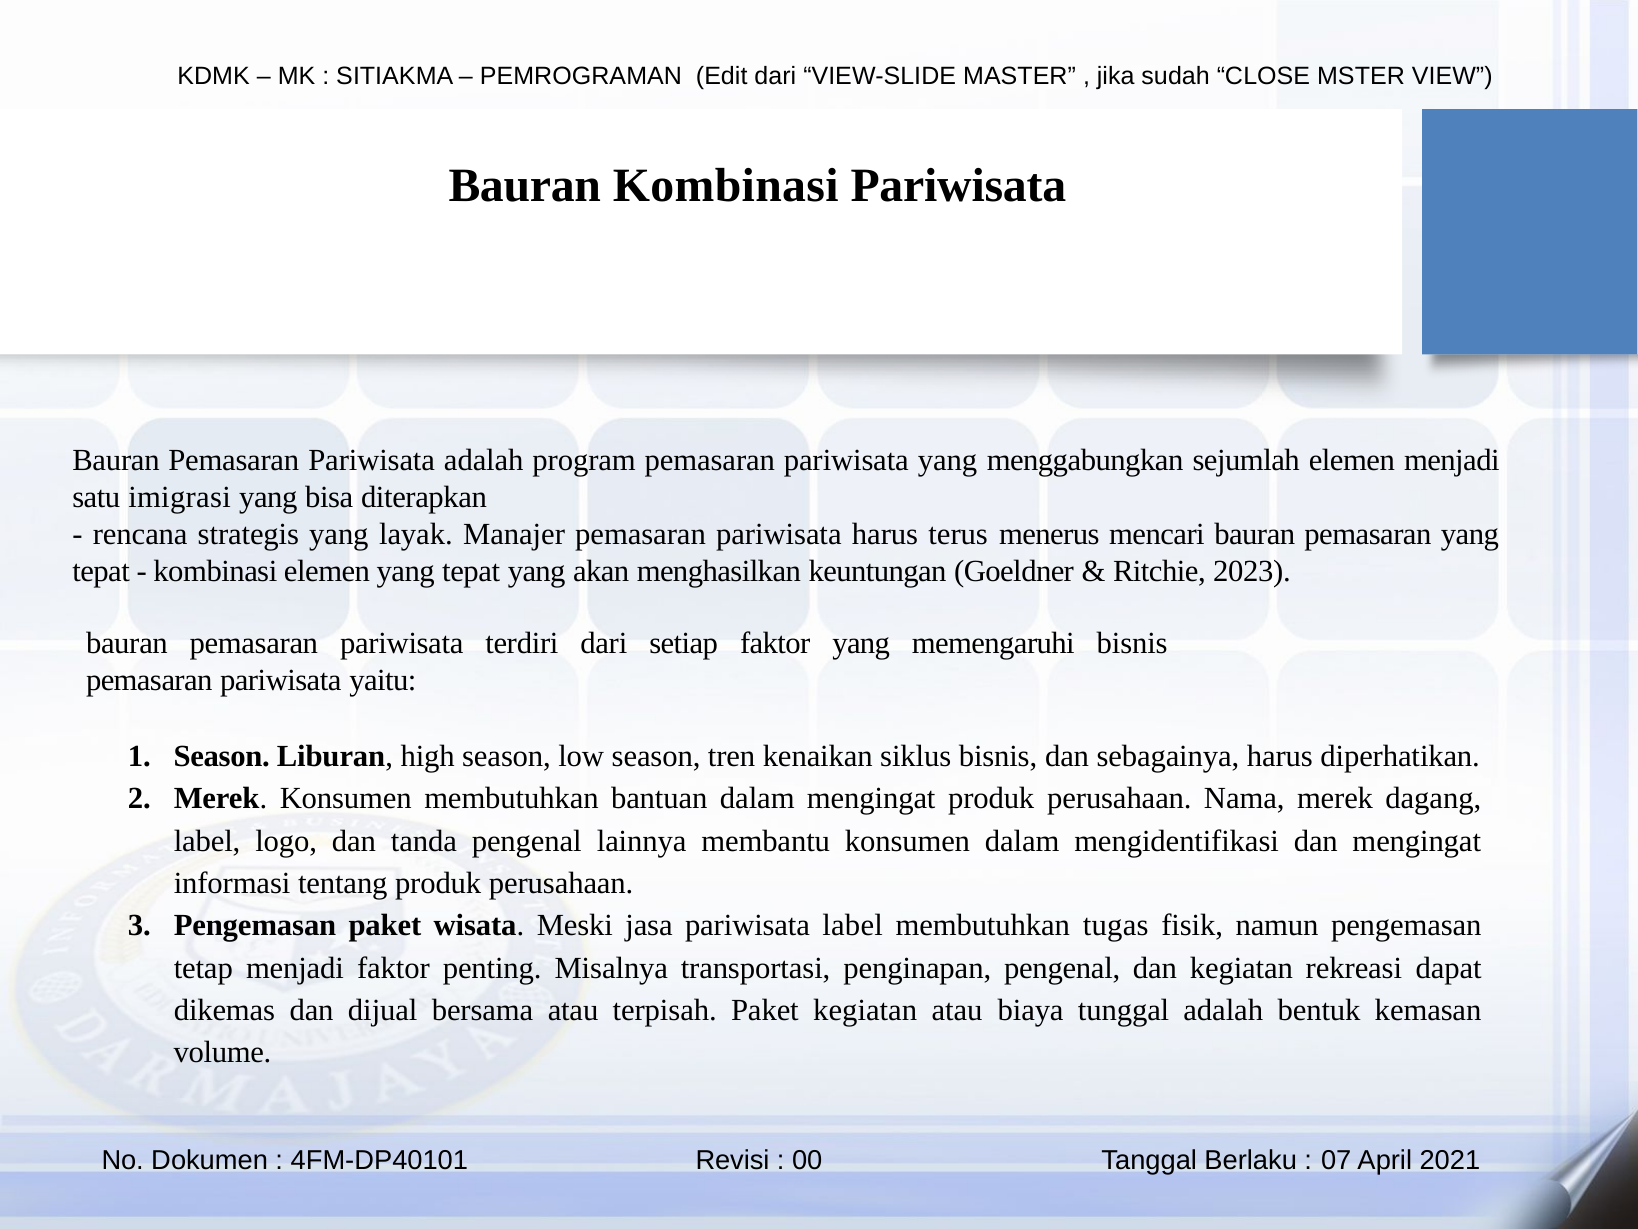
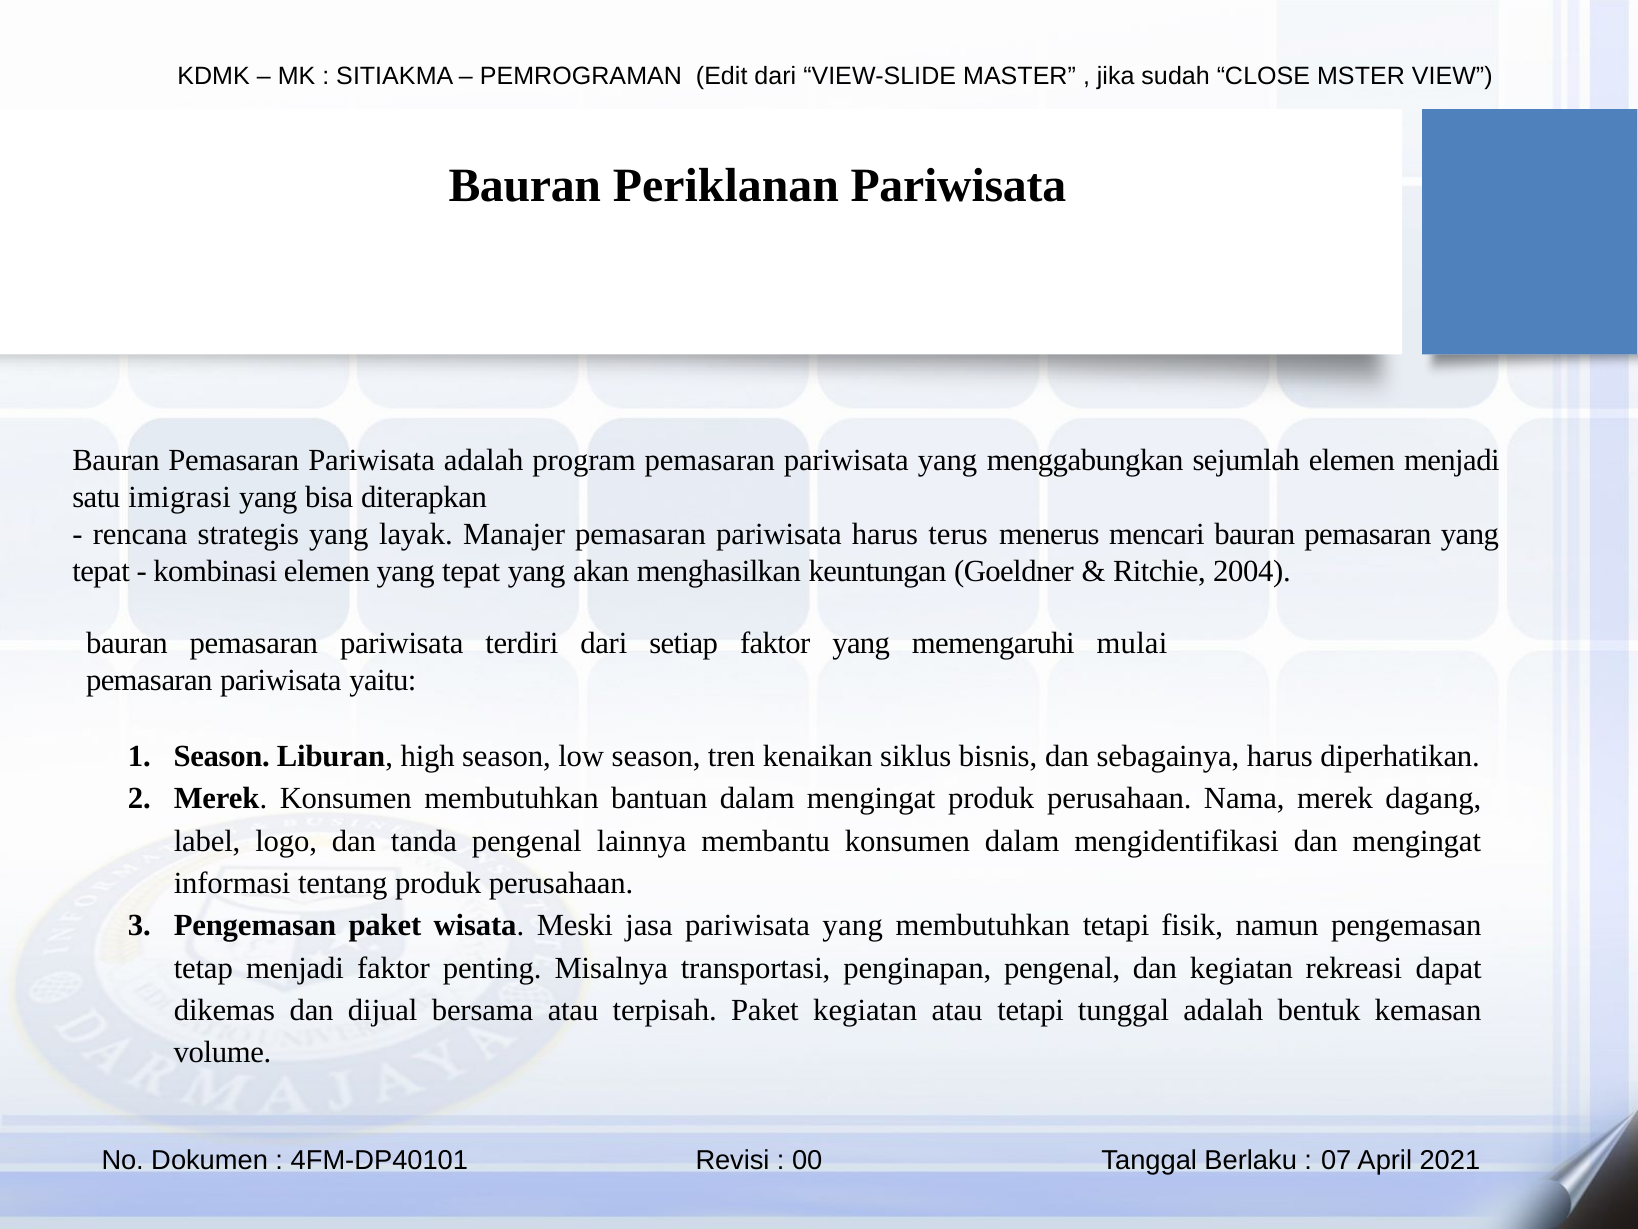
Bauran Kombinasi: Kombinasi -> Periklanan
2023: 2023 -> 2004
memengaruhi bisnis: bisnis -> mulai
jasa pariwisata label: label -> yang
membutuhkan tugas: tugas -> tetapi
atau biaya: biaya -> tetapi
